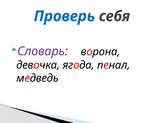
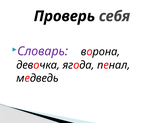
Проверь colour: blue -> black
